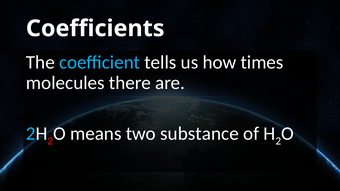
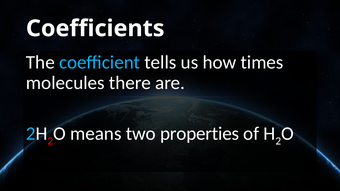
substance: substance -> properties
